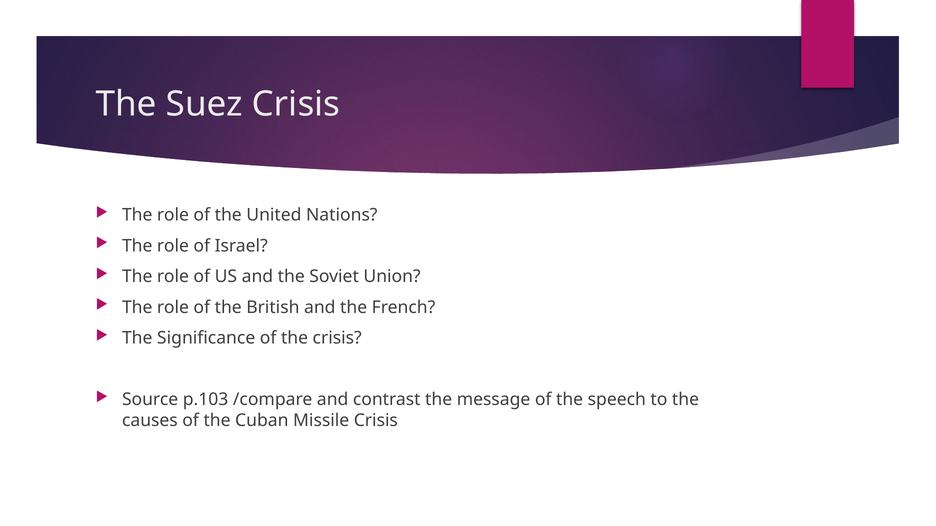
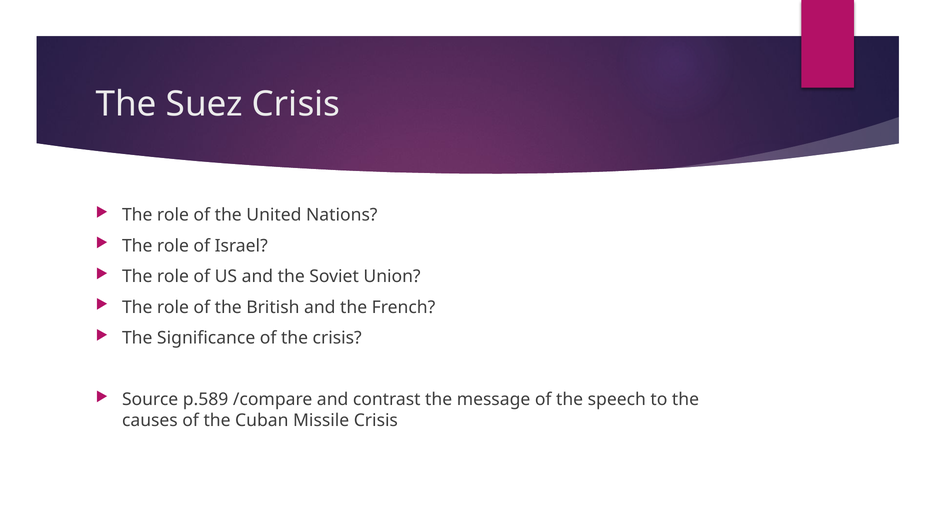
p.103: p.103 -> p.589
